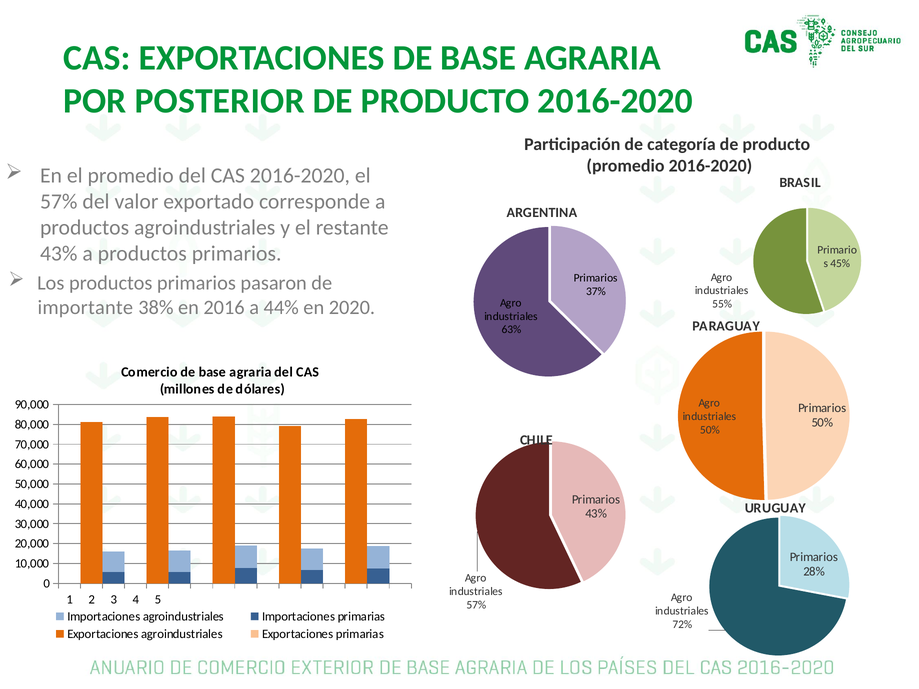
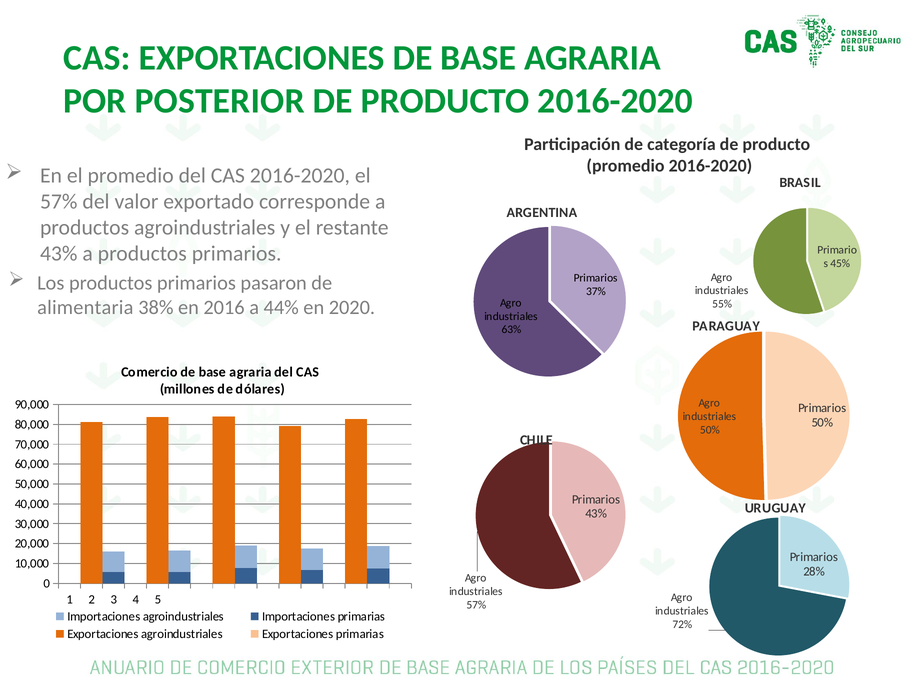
importante: importante -> alimentaria
